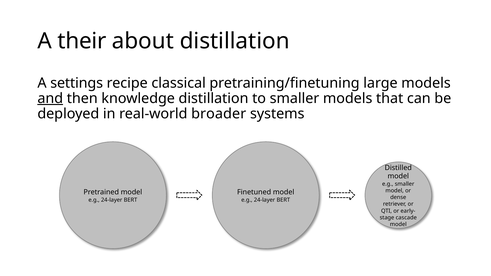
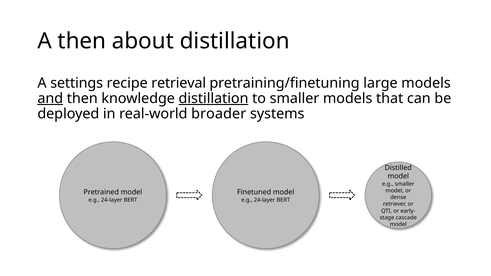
A their: their -> then
classical: classical -> retrieval
distillation at (214, 98) underline: none -> present
